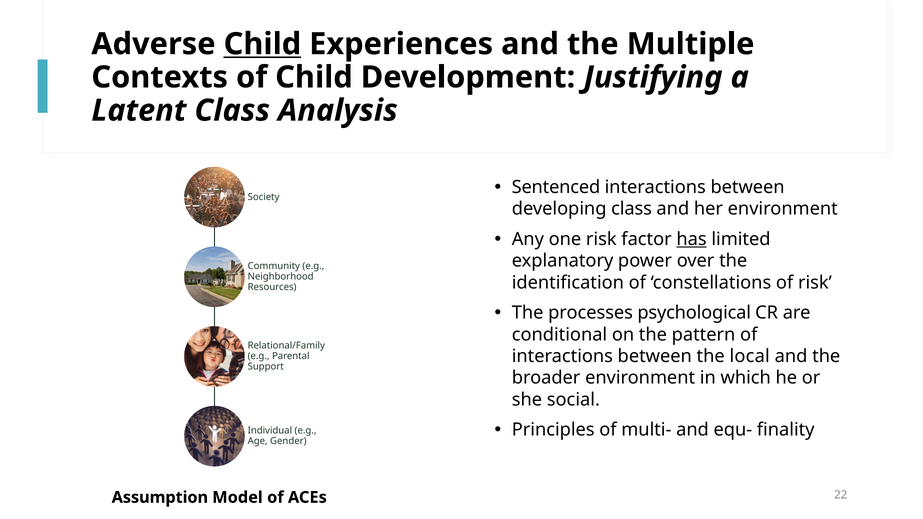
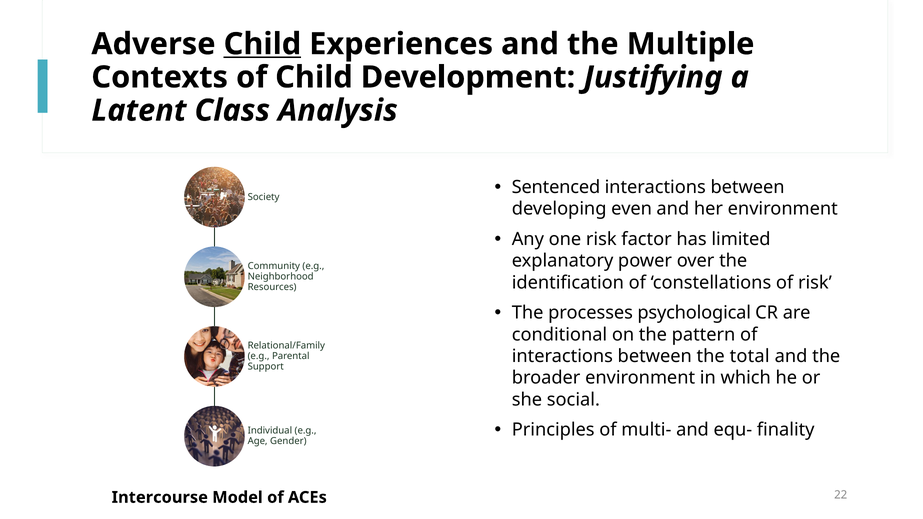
developing class: class -> even
has underline: present -> none
local: local -> total
Assumption: Assumption -> Intercourse
